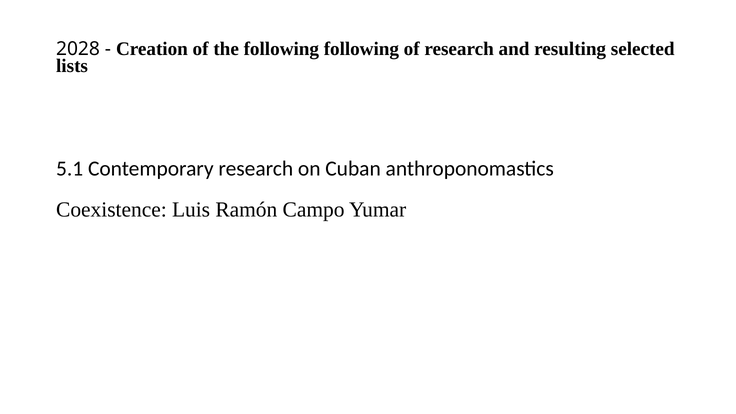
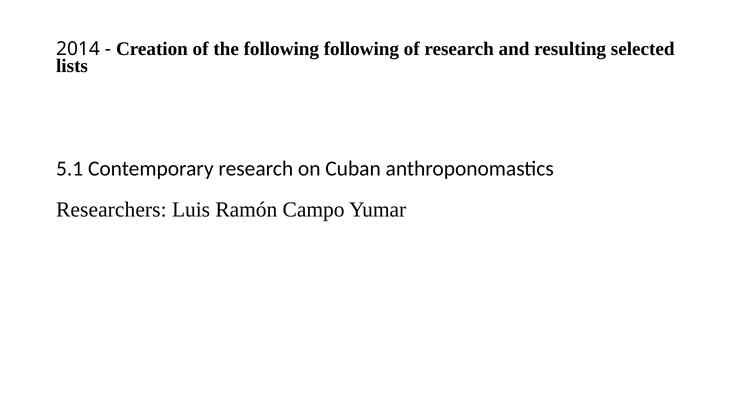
2028: 2028 -> 2014
Coexistence: Coexistence -> Researchers
